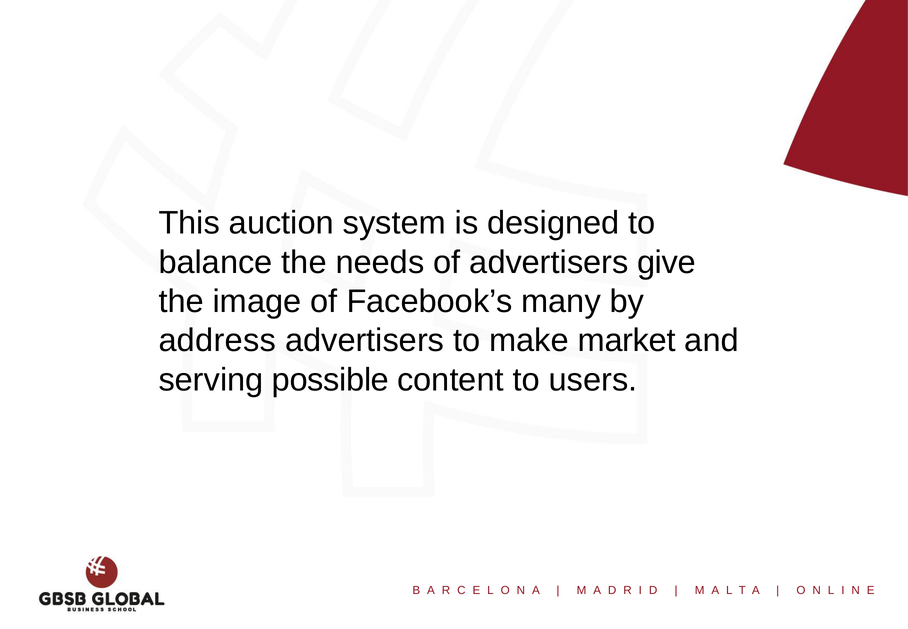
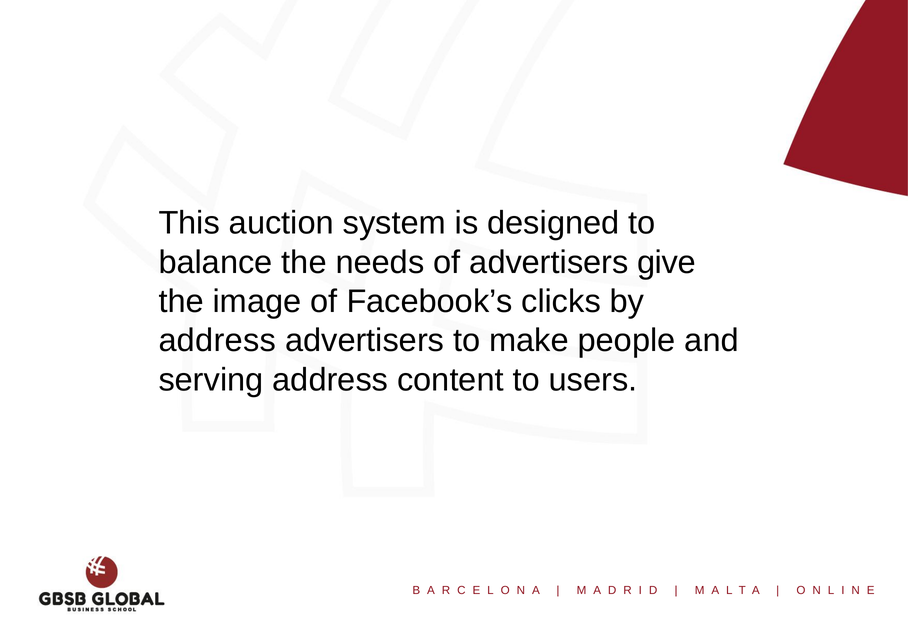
many: many -> clicks
market: market -> people
serving possible: possible -> address
